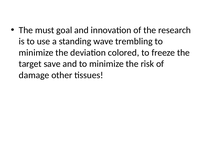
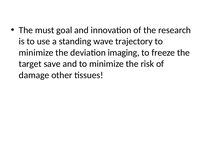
trembling: trembling -> trajectory
colored: colored -> imaging
